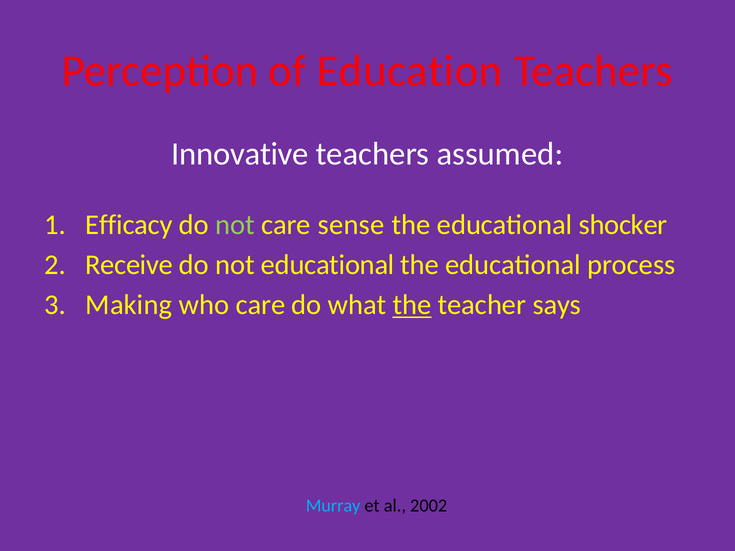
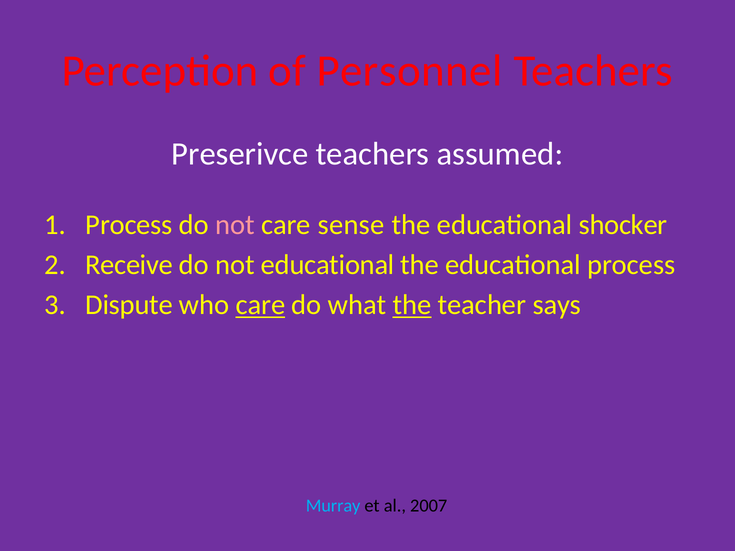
Education: Education -> Personnel
Innovative: Innovative -> Preserivce
Efficacy at (129, 225): Efficacy -> Process
not at (235, 225) colour: light green -> pink
Making: Making -> Dispute
care at (260, 305) underline: none -> present
2002: 2002 -> 2007
